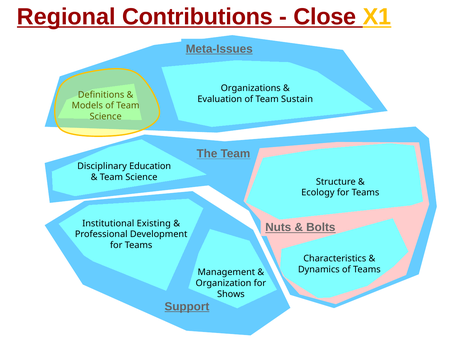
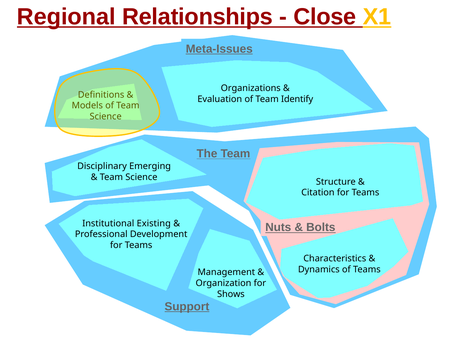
Contributions: Contributions -> Relationships
Sustain: Sustain -> Identify
Education: Education -> Emerging
Ecology: Ecology -> Citation
